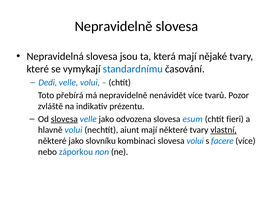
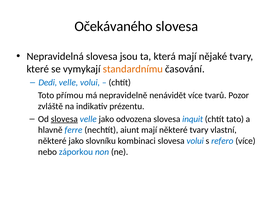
Nepravidelně at (114, 26): Nepravidelně -> Očekávaného
standardnímu colour: blue -> orange
přebírá: přebírá -> přímou
esum: esum -> inquit
fieri: fieri -> tato
hlavně volui: volui -> ferre
vlastní underline: present -> none
facere: facere -> refero
